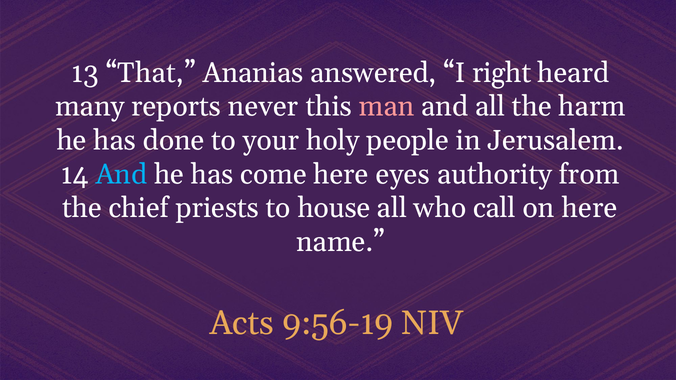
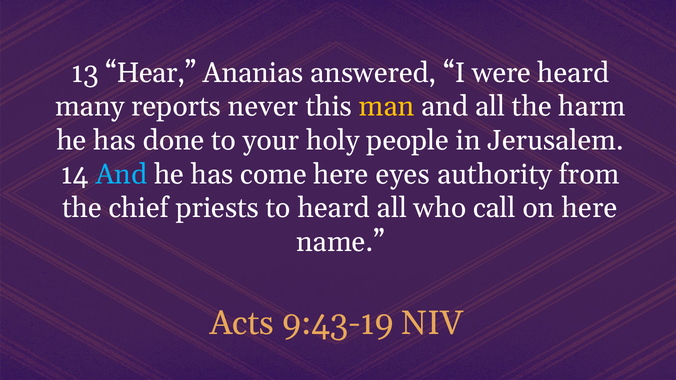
That: That -> Hear
right: right -> were
man colour: pink -> yellow
to house: house -> heard
9:56-19: 9:56-19 -> 9:43-19
